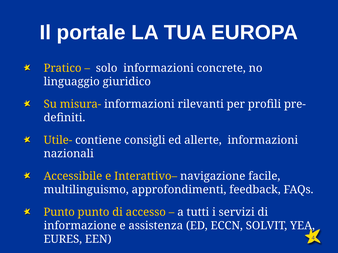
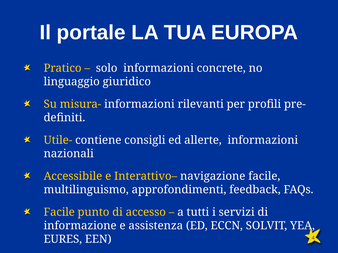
Punto at (59, 213): Punto -> Facile
